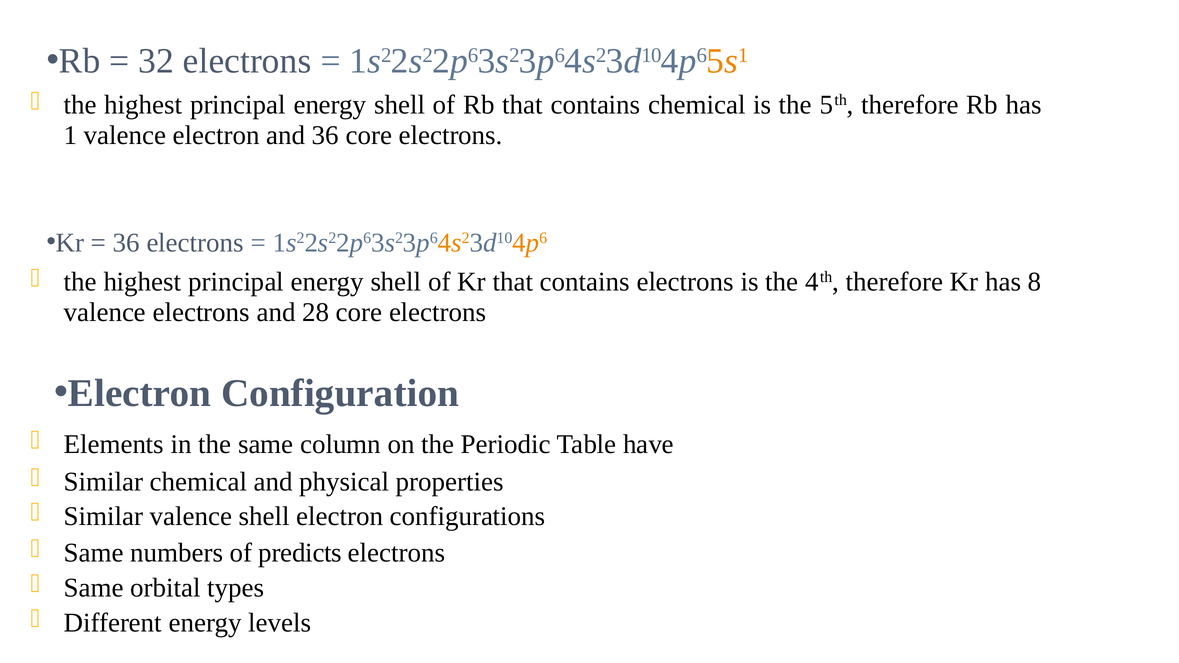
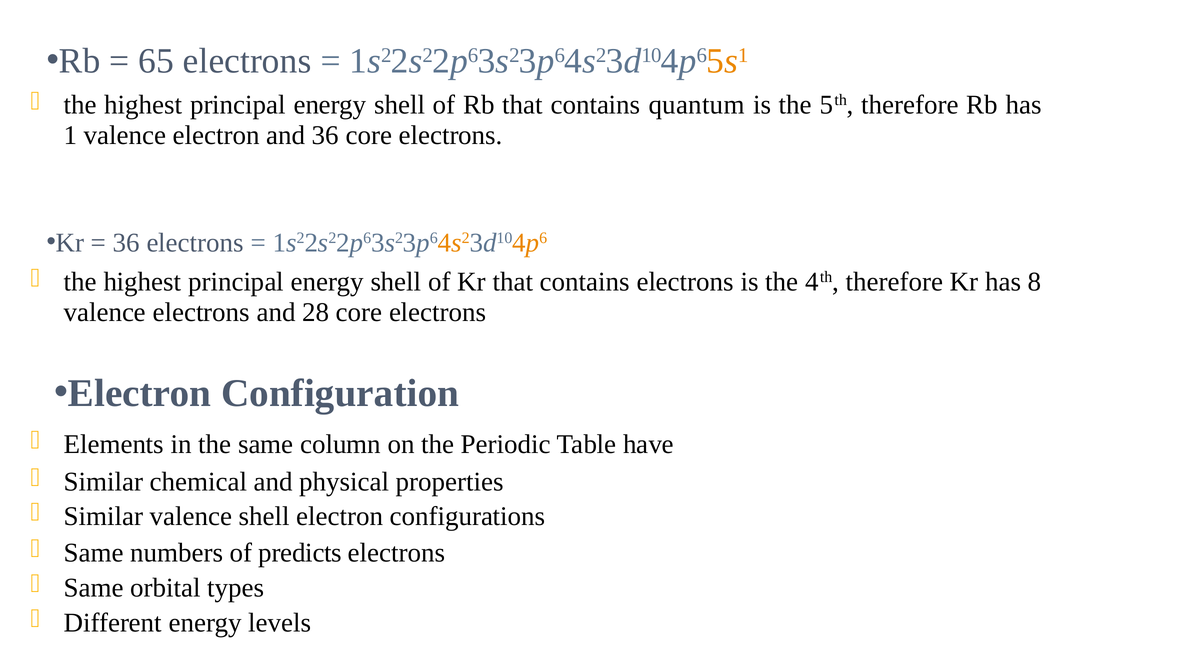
32: 32 -> 65
contains chemical: chemical -> quantum
